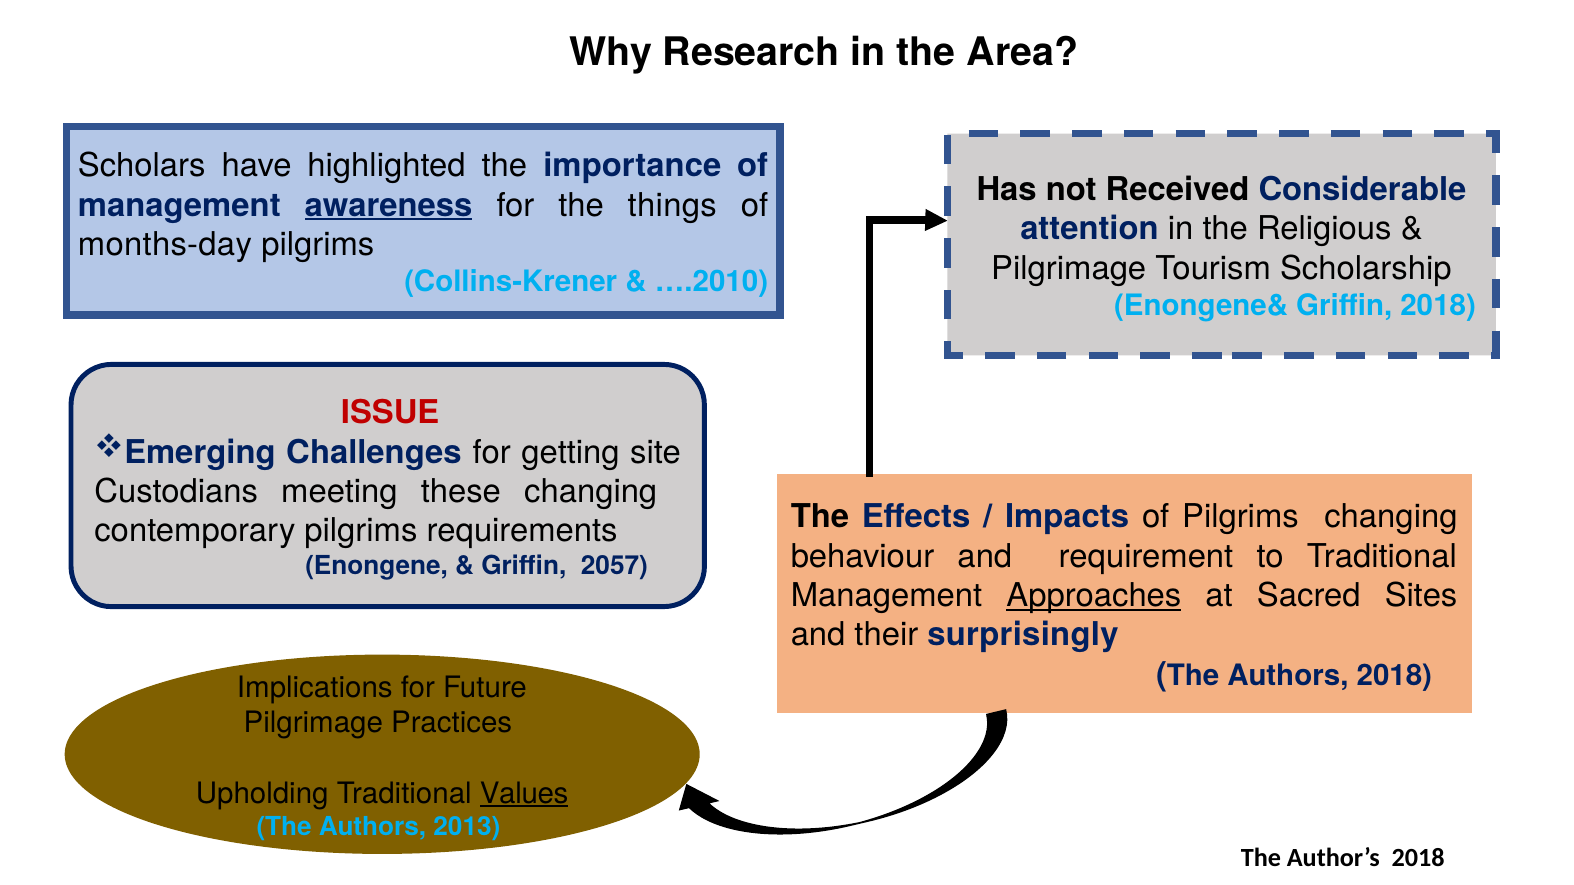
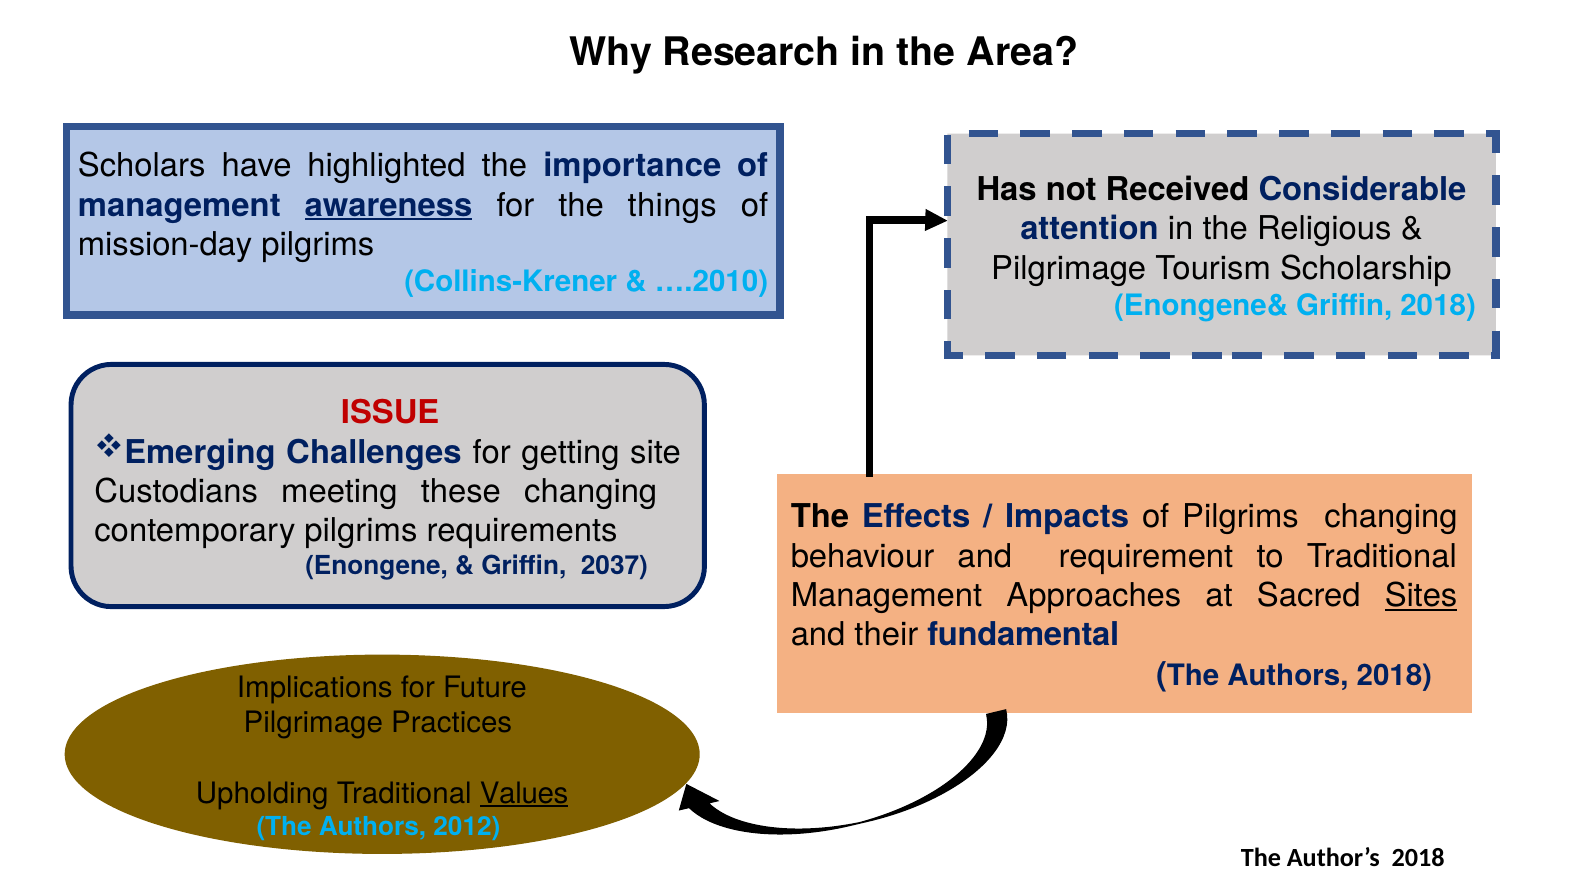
months-day: months-day -> mission-day
2057: 2057 -> 2037
Approaches underline: present -> none
Sites underline: none -> present
surprisingly: surprisingly -> fundamental
2013: 2013 -> 2012
